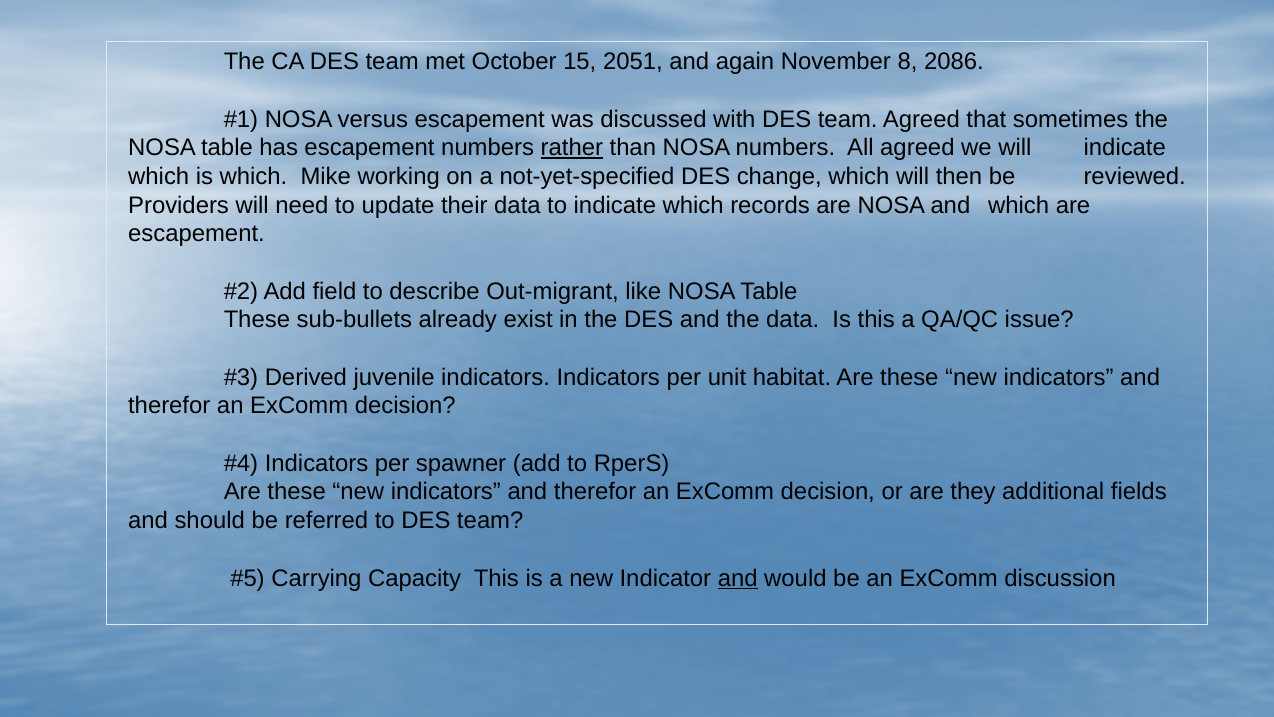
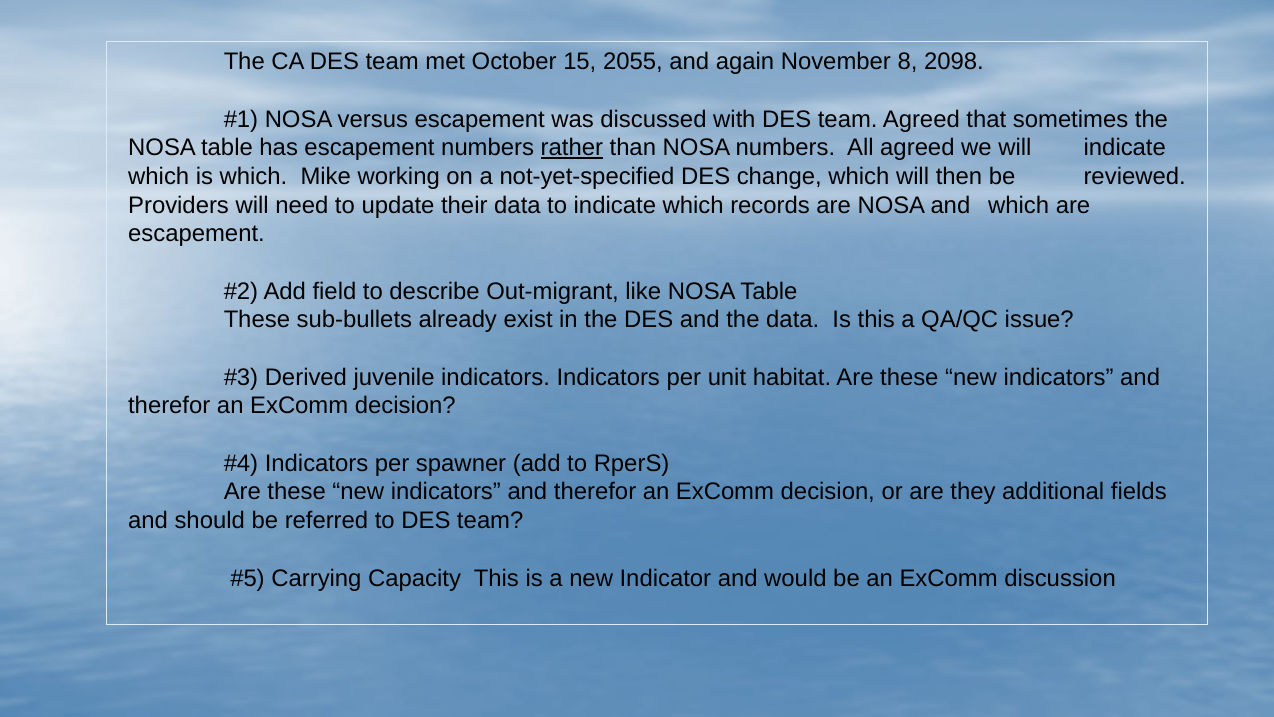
2051: 2051 -> 2055
2086: 2086 -> 2098
and at (738, 578) underline: present -> none
